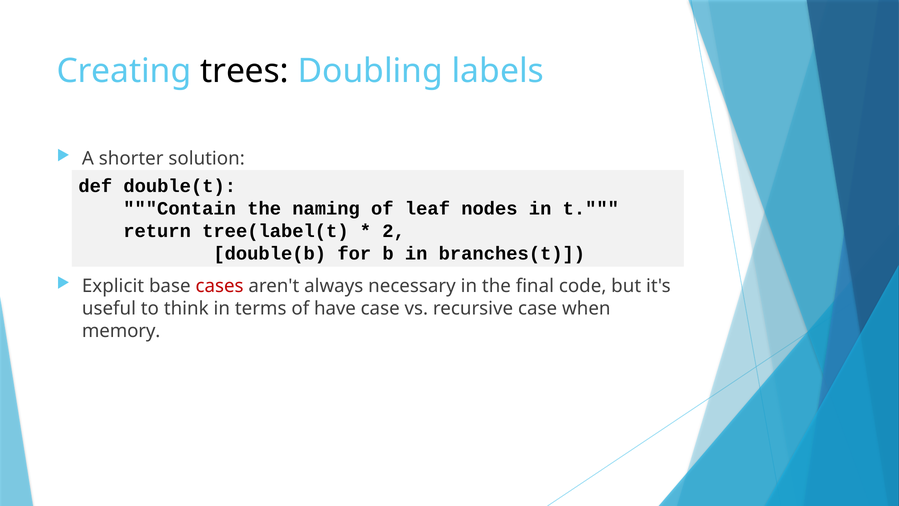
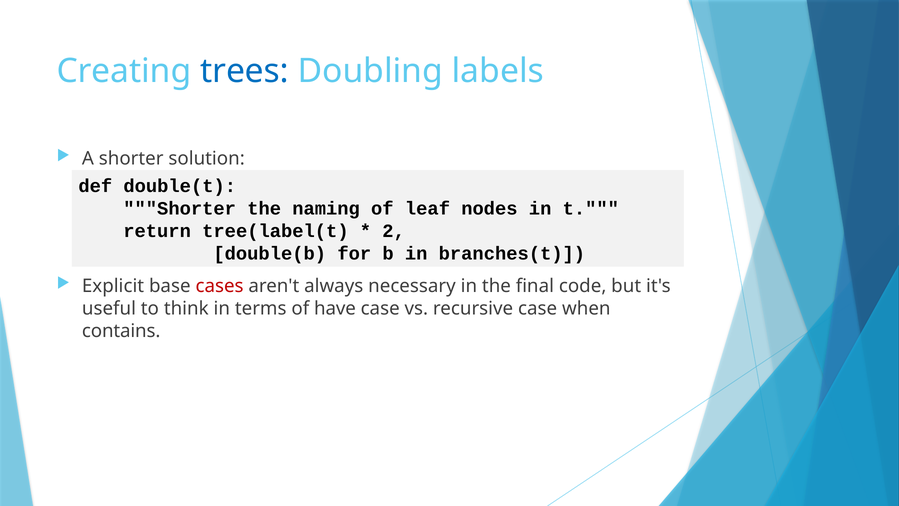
trees colour: black -> blue
Contain at (180, 208): Contain -> Shorter
memory: memory -> contains
